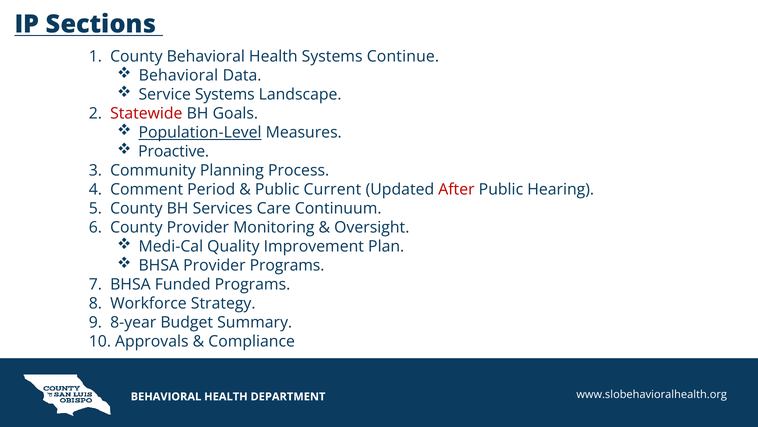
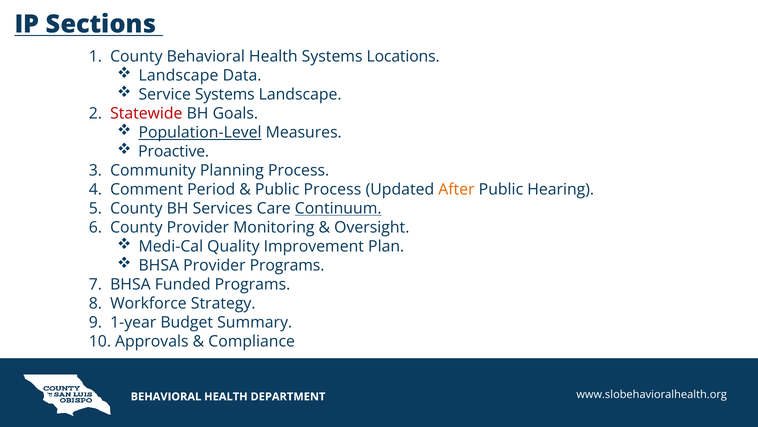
Continue: Continue -> Locations
Behavioral at (178, 75): Behavioral -> Landscape
Public Current: Current -> Process
After colour: red -> orange
Continuum underline: none -> present
8-year: 8-year -> 1-year
